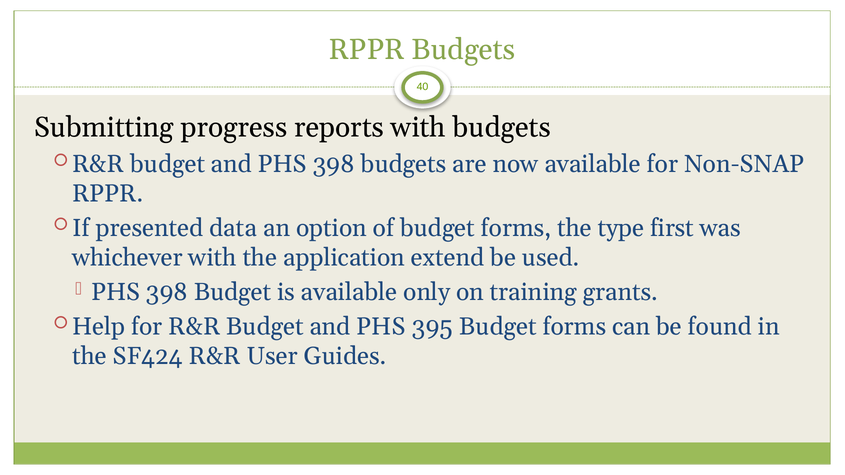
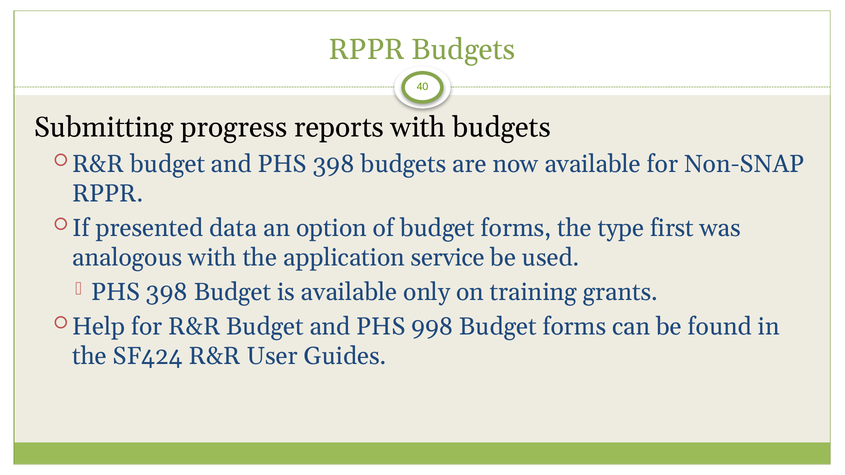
whichever: whichever -> analogous
extend: extend -> service
395: 395 -> 998
